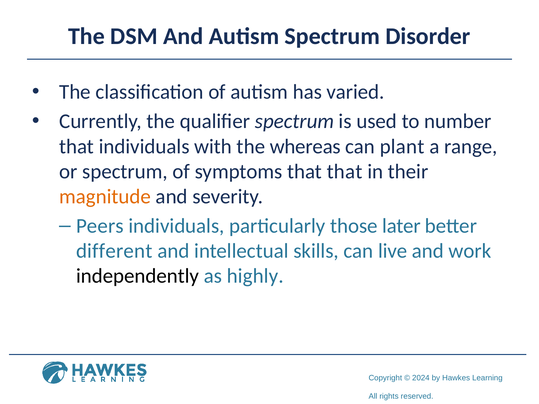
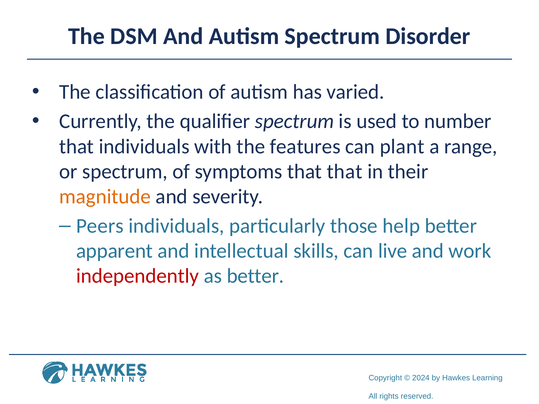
whereas: whereas -> features
later: later -> help
different: different -> apparent
independently colour: black -> red
as highly: highly -> better
